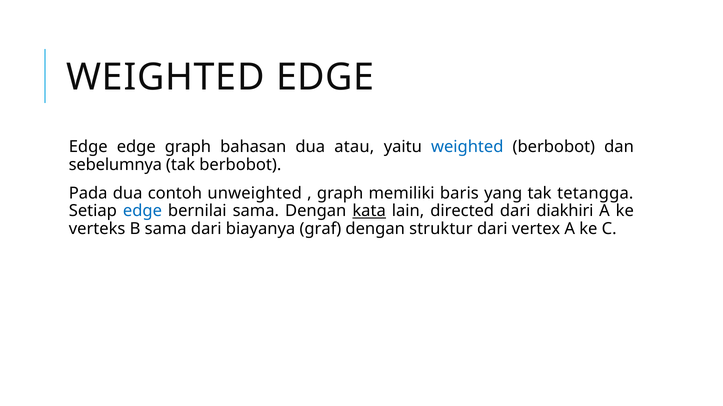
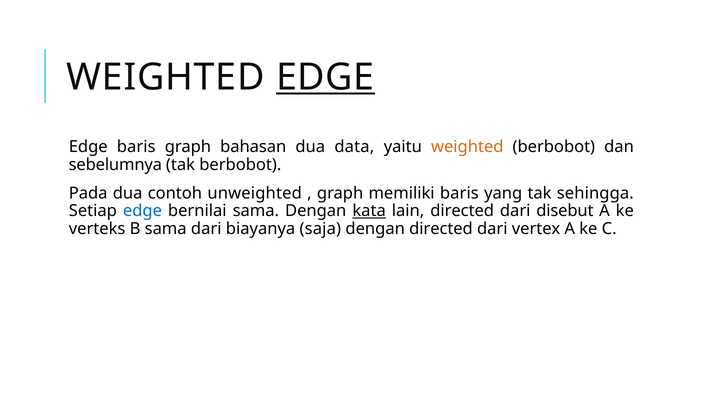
EDGE at (325, 78) underline: none -> present
edge at (136, 147): edge -> baris
atau: atau -> data
weighted at (467, 147) colour: blue -> orange
tetangga: tetangga -> sehingga
diakhiri: diakhiri -> disebut
graf: graf -> saja
dengan struktur: struktur -> directed
